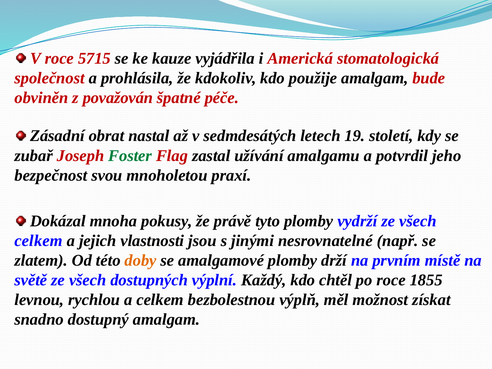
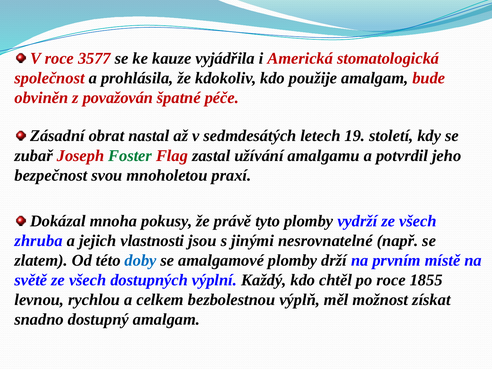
5715: 5715 -> 3577
celkem at (39, 241): celkem -> zhruba
doby colour: orange -> blue
